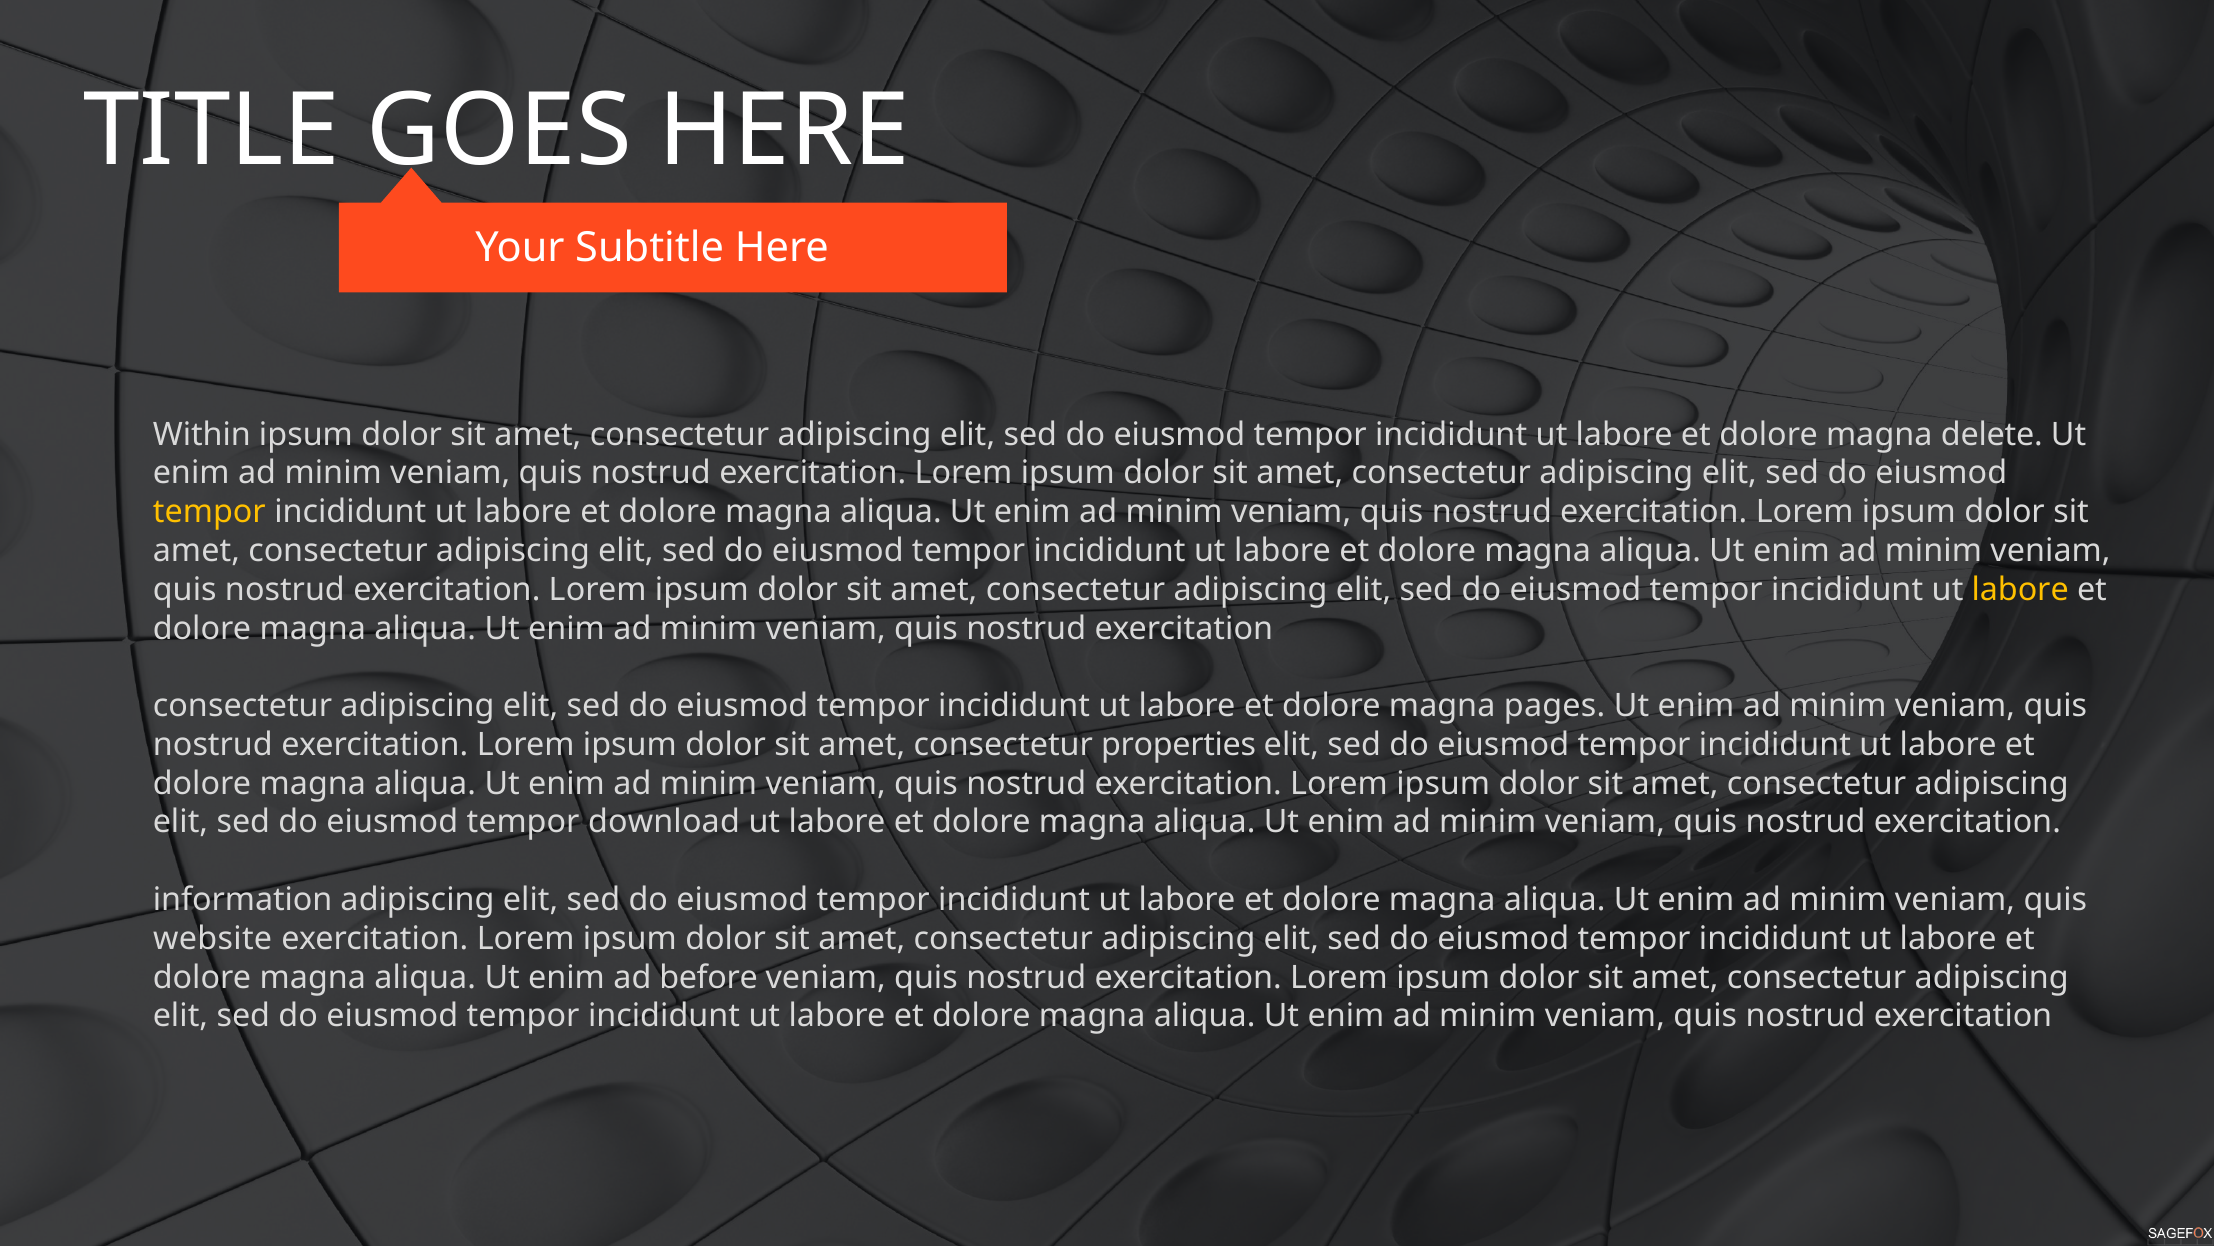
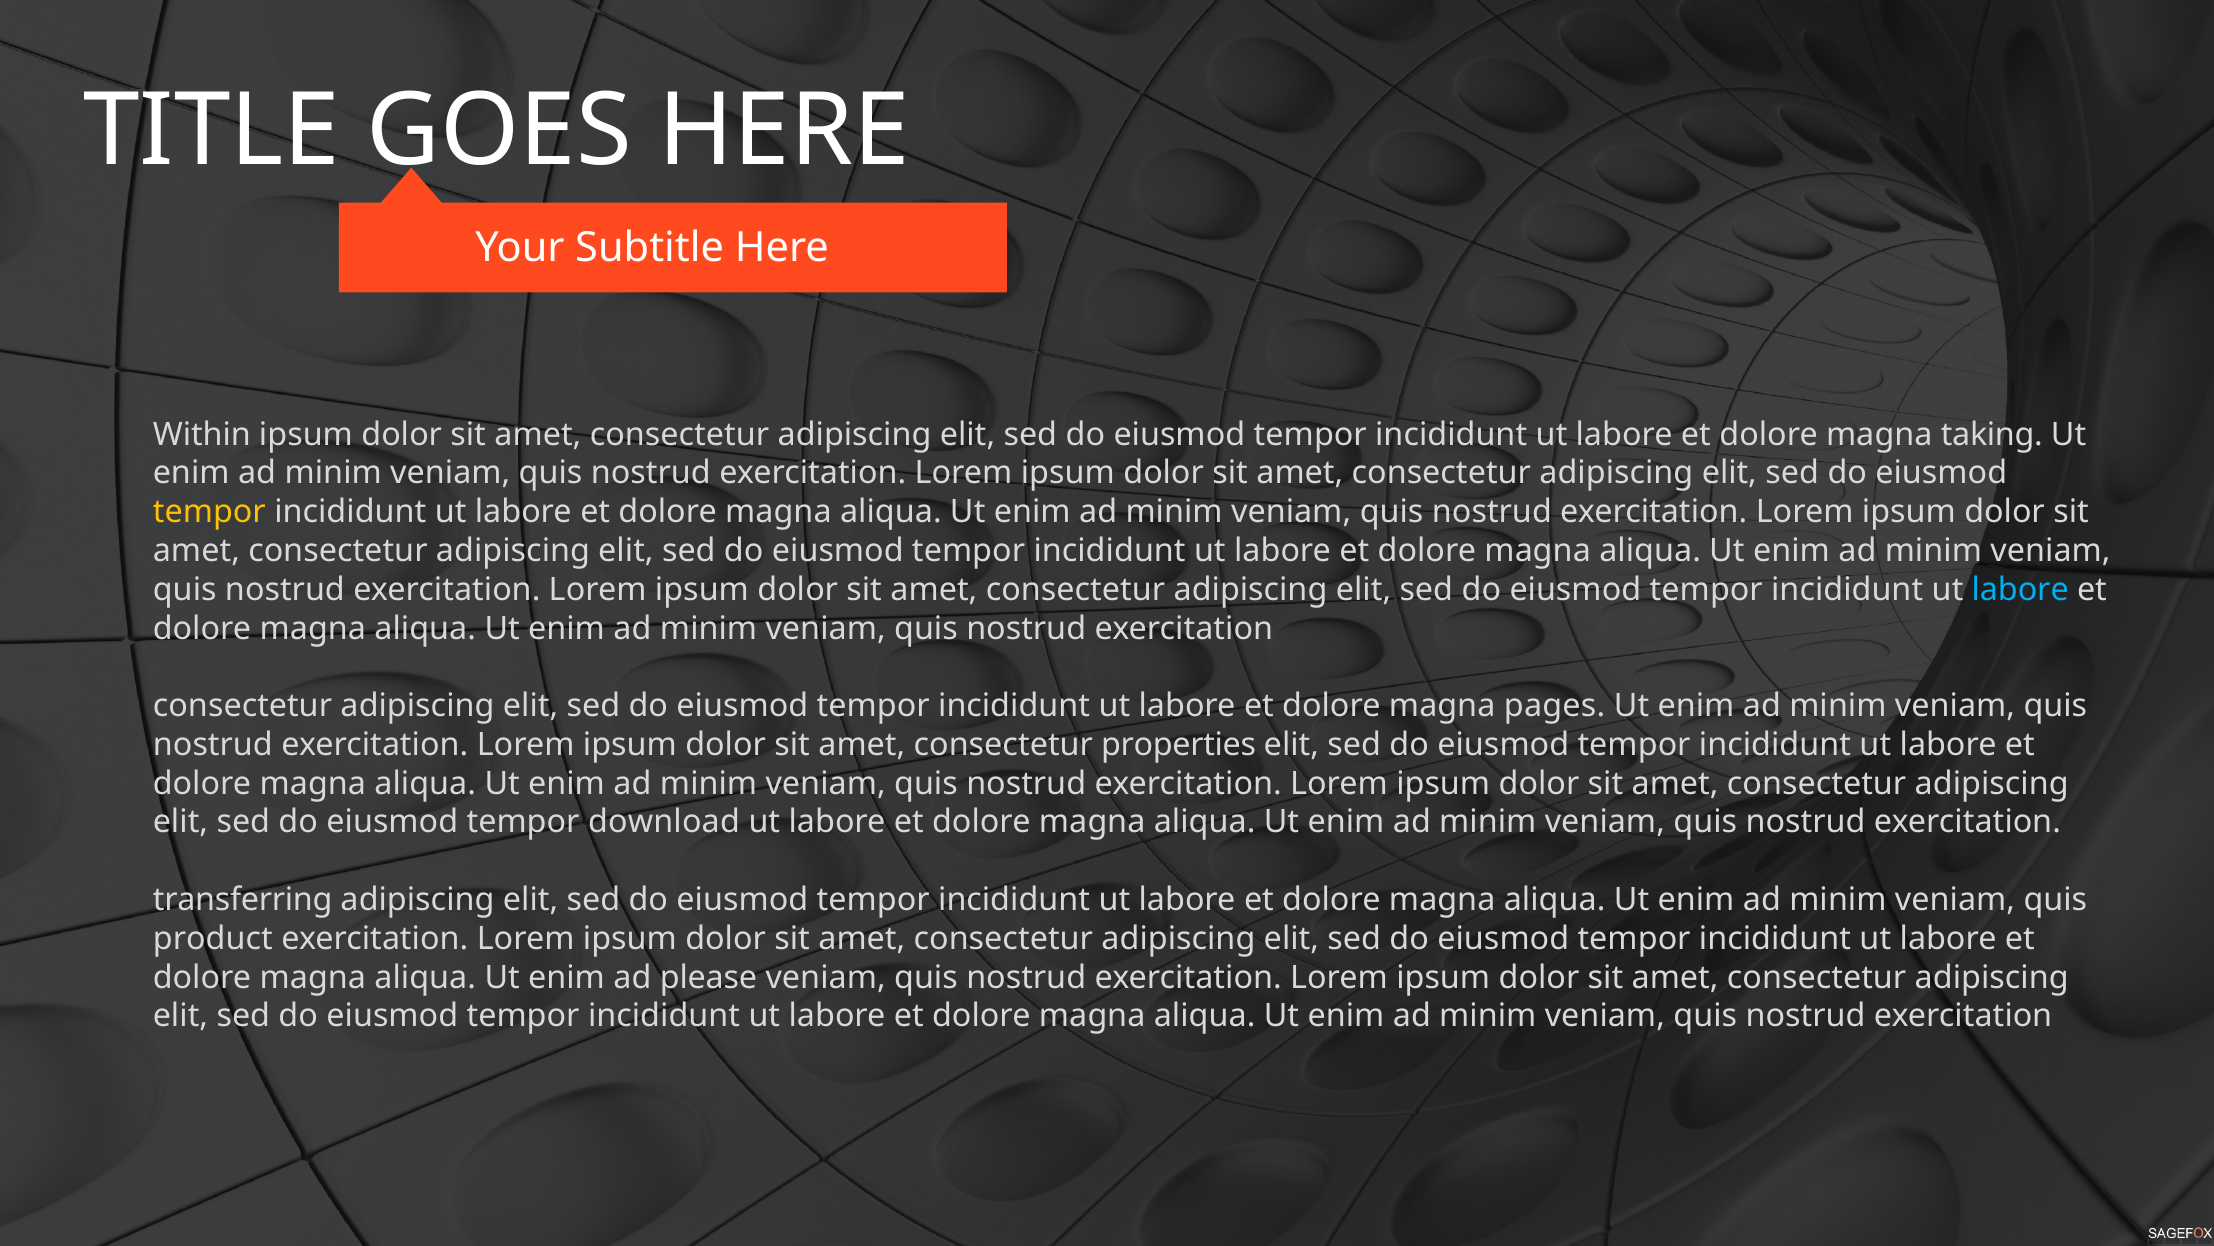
delete: delete -> taking
labore at (2020, 589) colour: yellow -> light blue
information: information -> transferring
website: website -> product
before: before -> please
